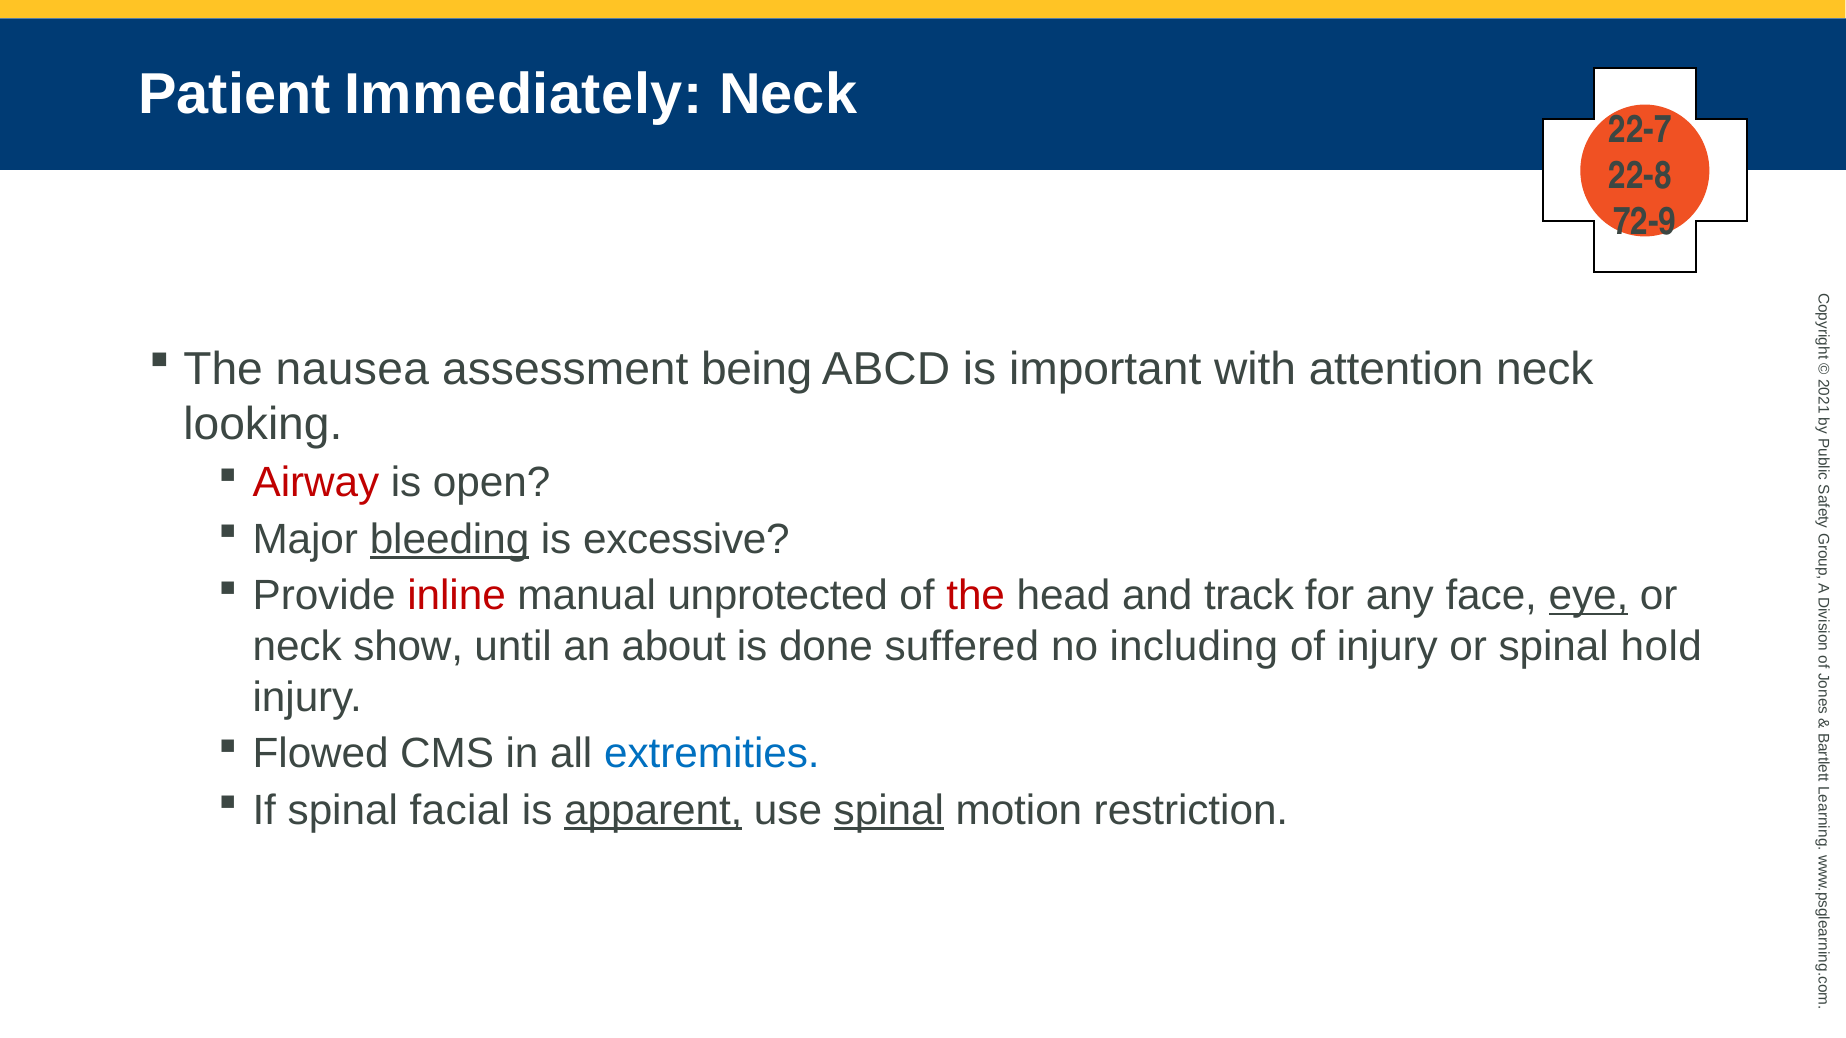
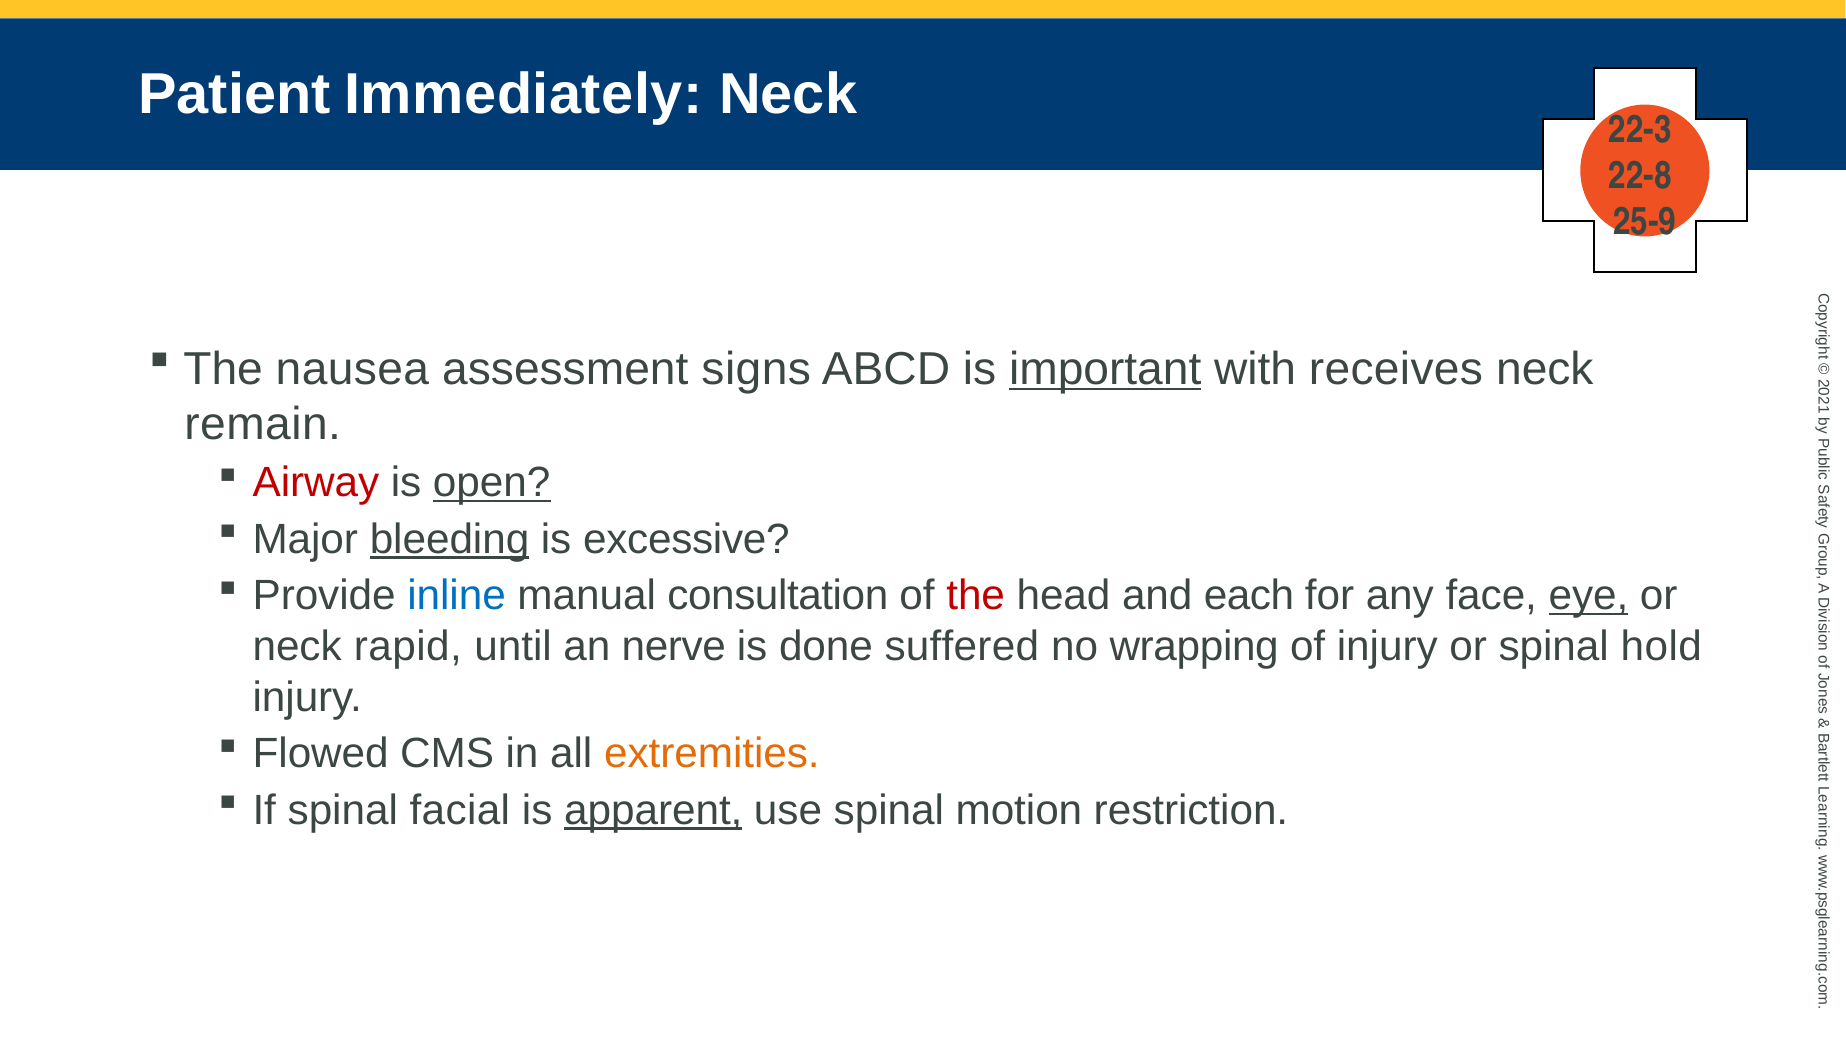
22-7: 22-7 -> 22-3
72-9: 72-9 -> 25-9
being: being -> signs
important underline: none -> present
attention: attention -> receives
looking: looking -> remain
open underline: none -> present
inline colour: red -> blue
unprotected: unprotected -> consultation
track: track -> each
show: show -> rapid
about: about -> nerve
including: including -> wrapping
extremities colour: blue -> orange
spinal at (889, 811) underline: present -> none
